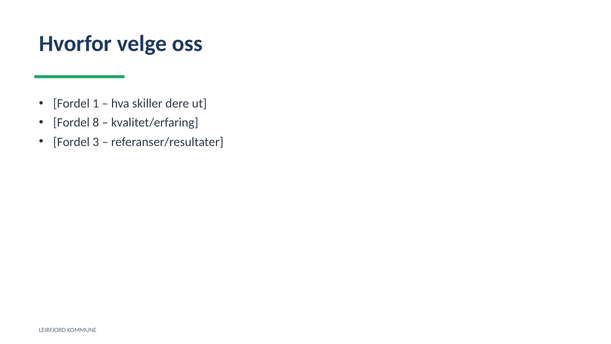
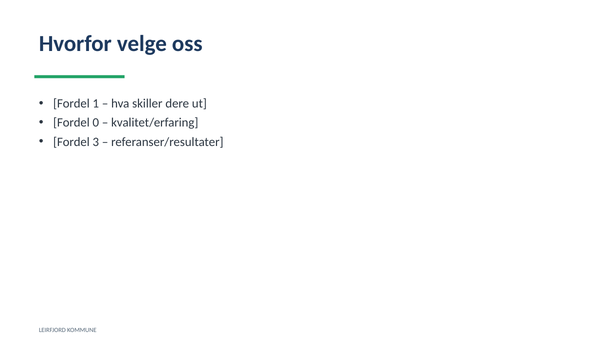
8: 8 -> 0
